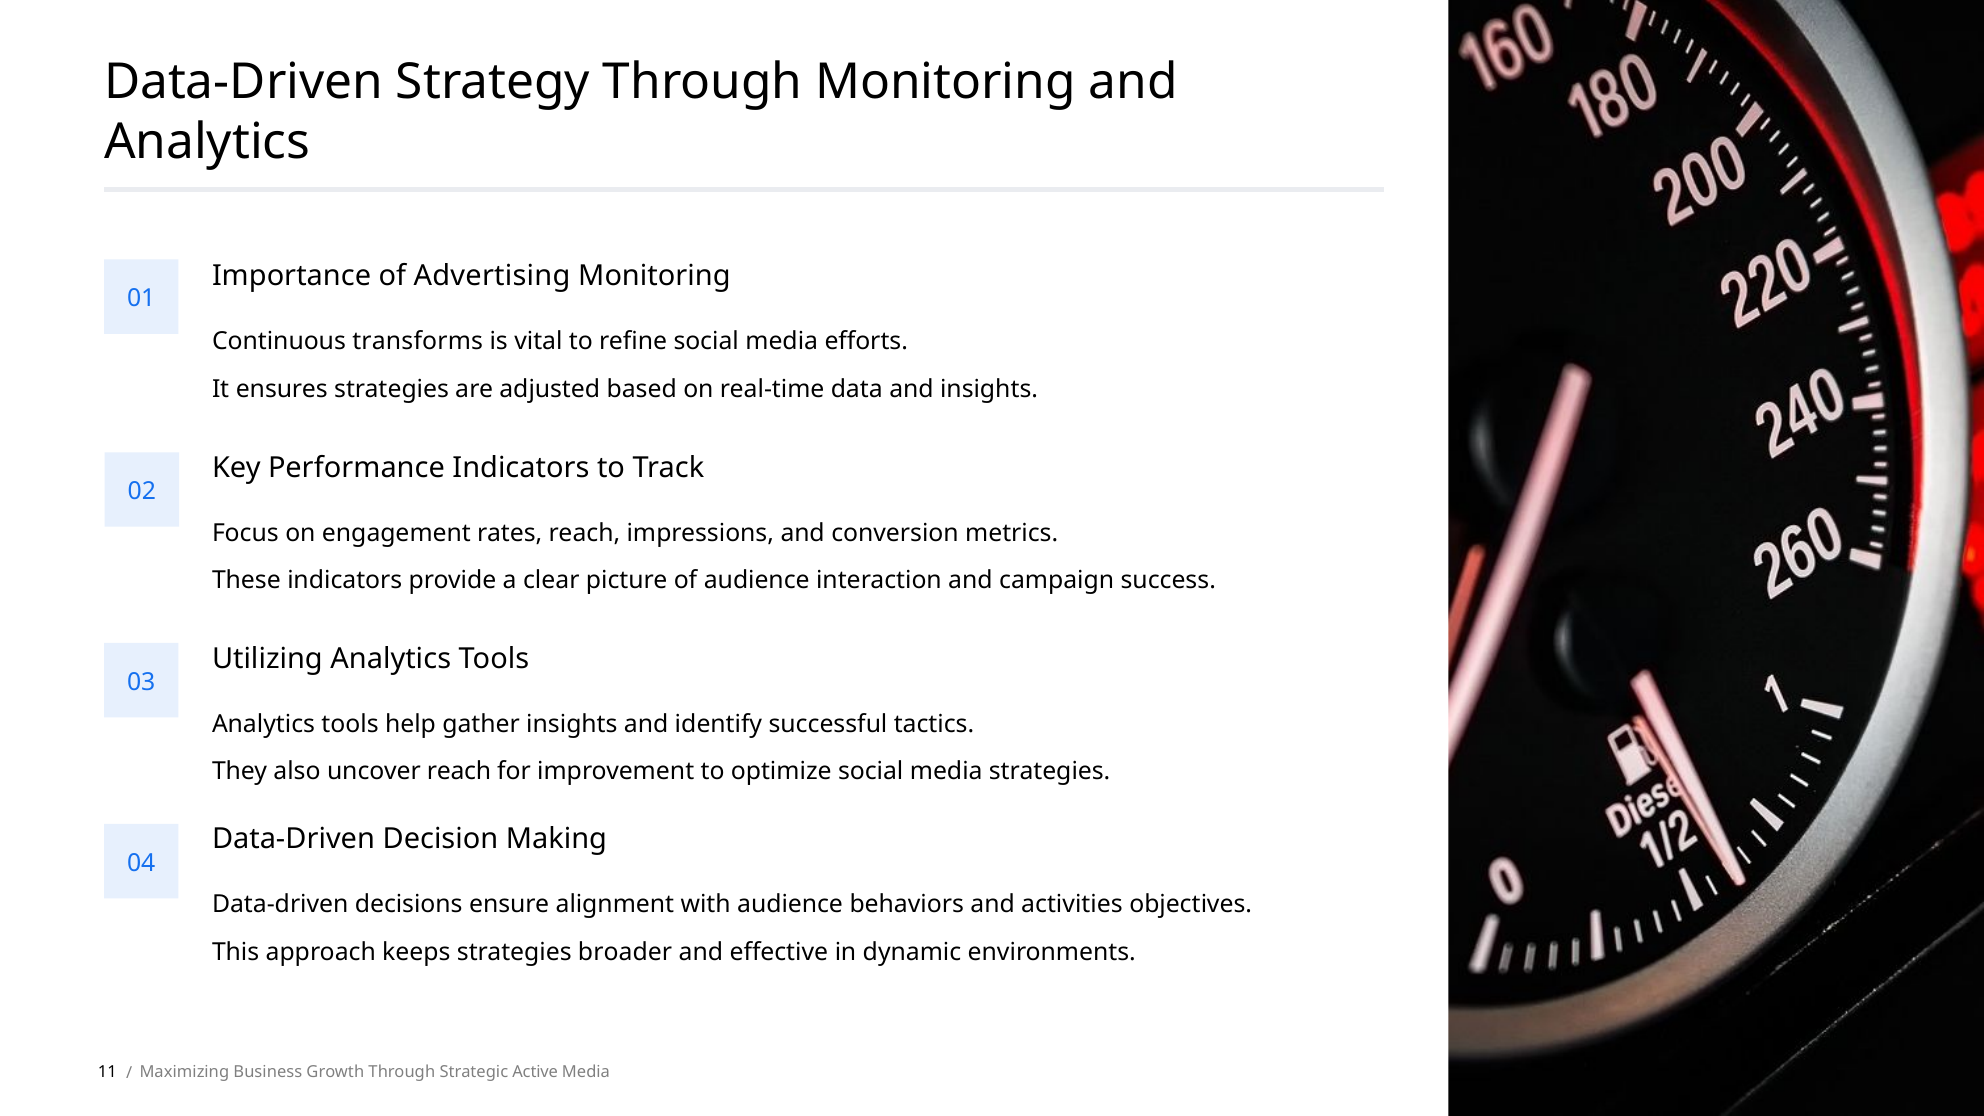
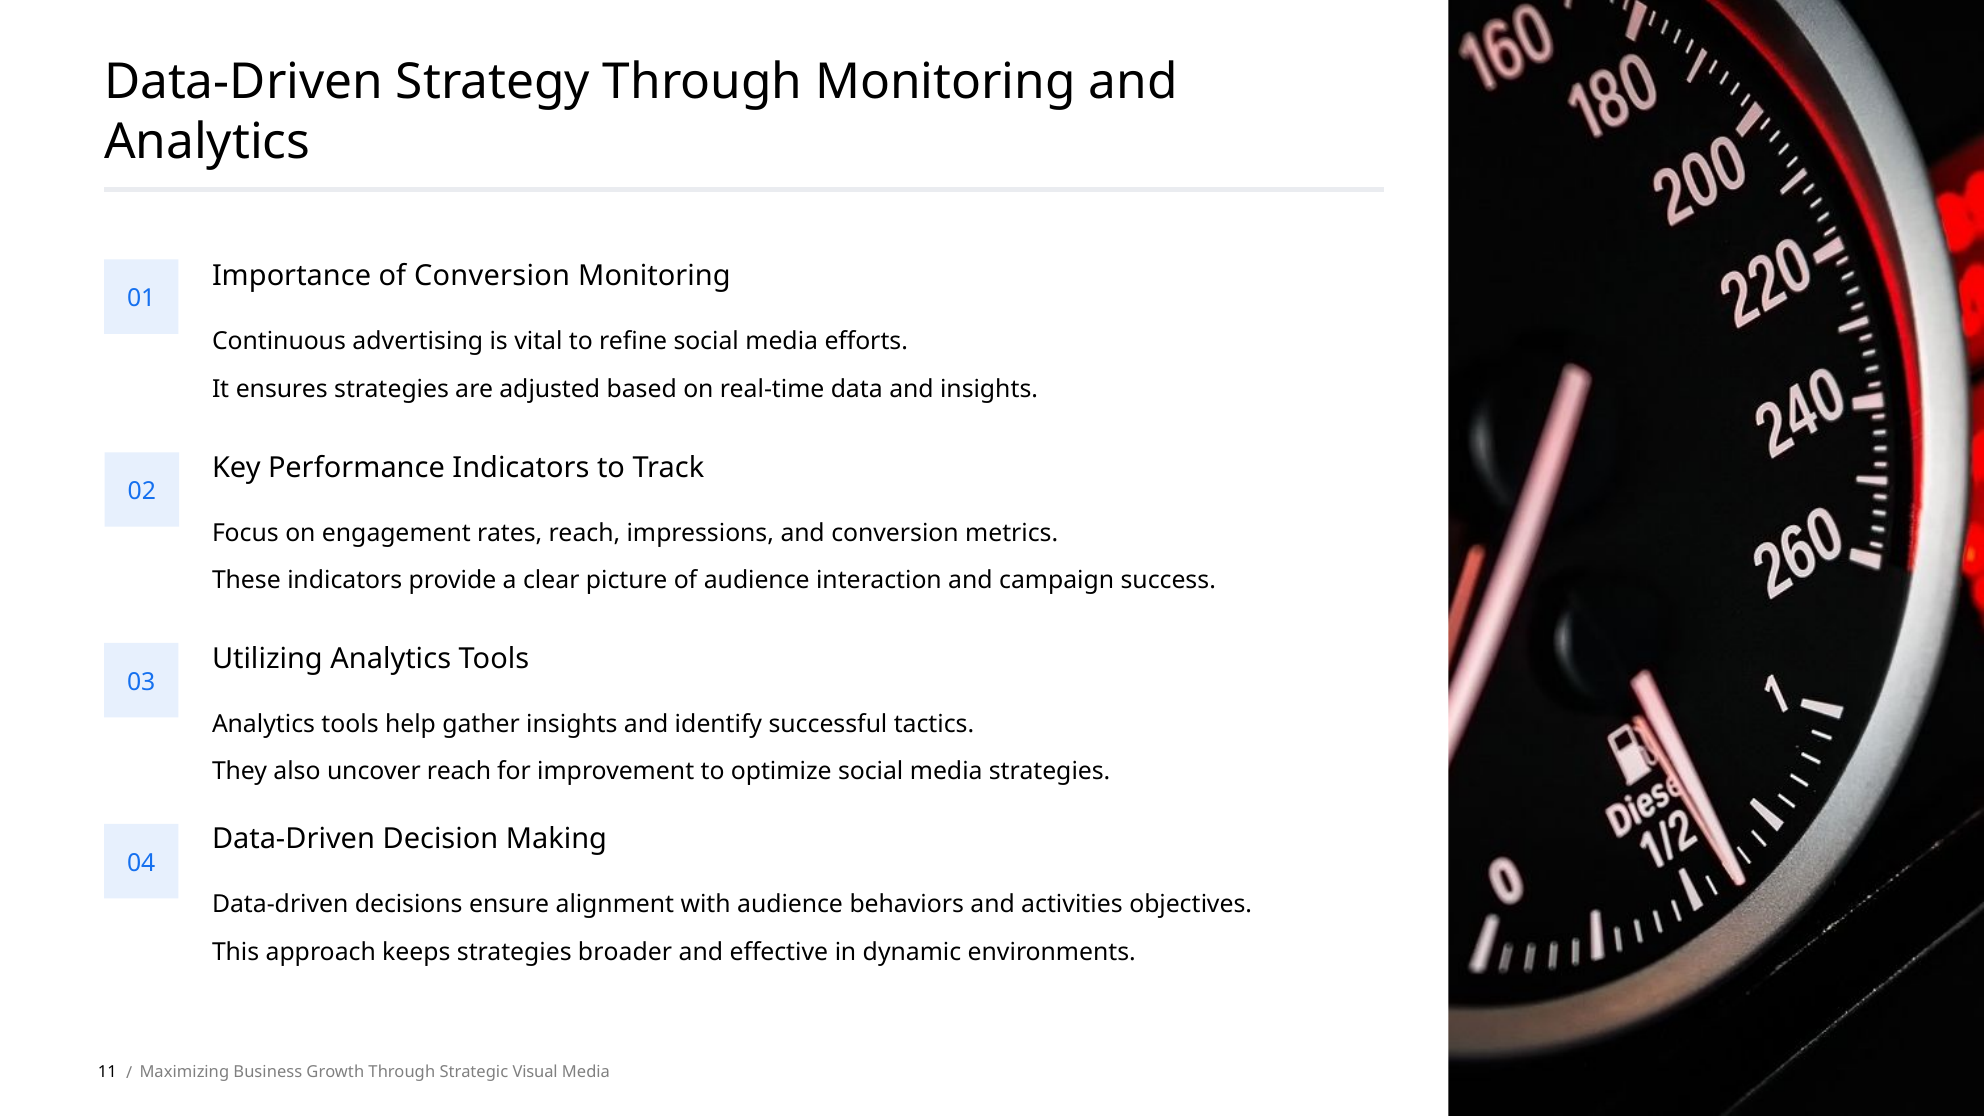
of Advertising: Advertising -> Conversion
transforms: transforms -> advertising
Active: Active -> Visual
